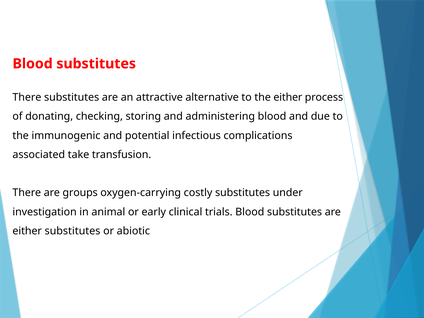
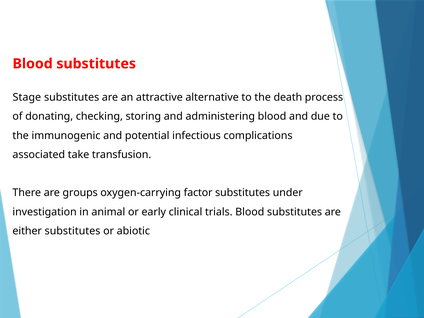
There at (27, 97): There -> Stage
the either: either -> death
costly: costly -> factor
